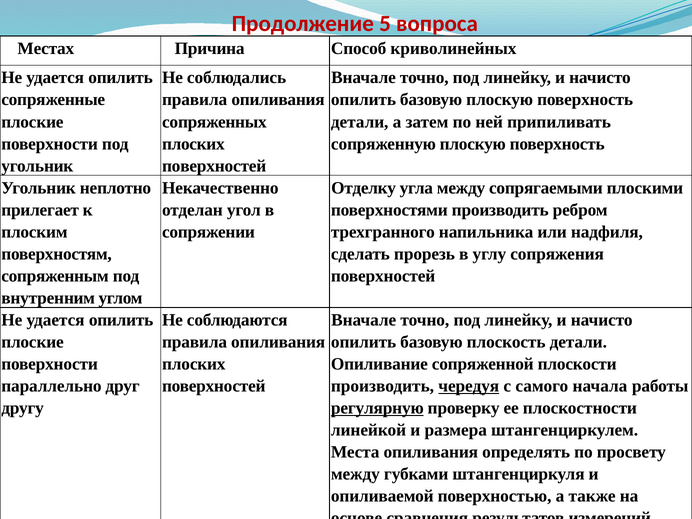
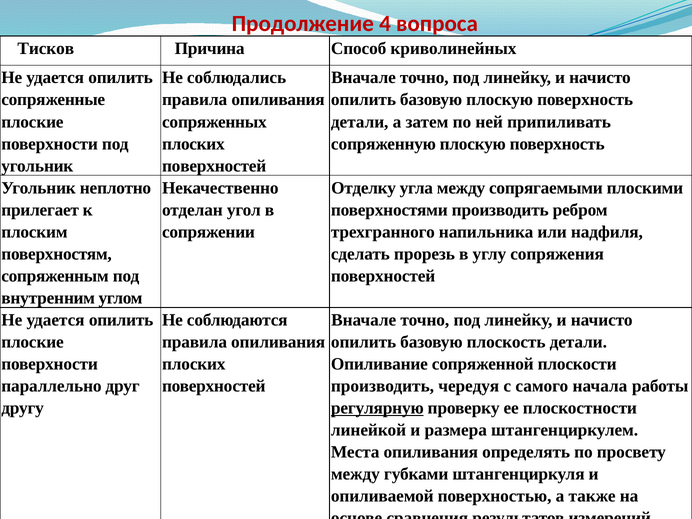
5: 5 -> 4
Местах: Местах -> Тисков
чередуя underline: present -> none
